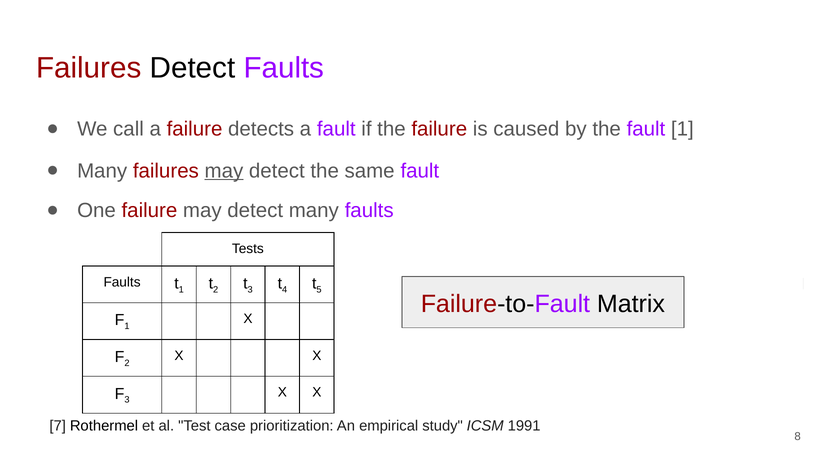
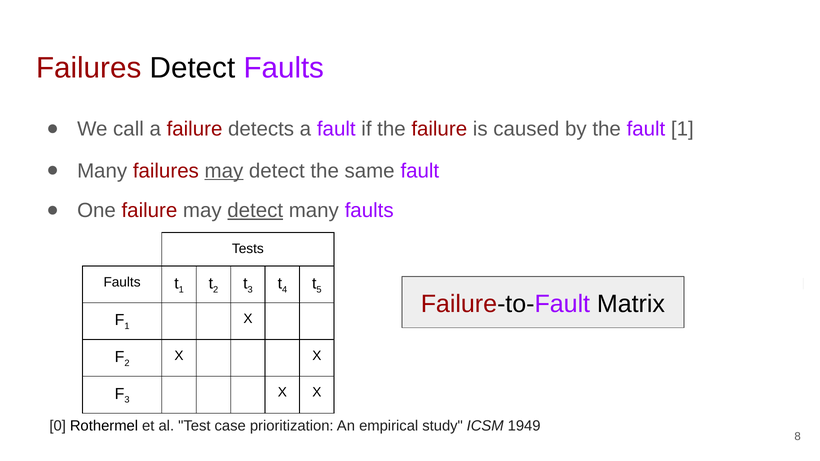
detect at (255, 211) underline: none -> present
7: 7 -> 0
1991: 1991 -> 1949
